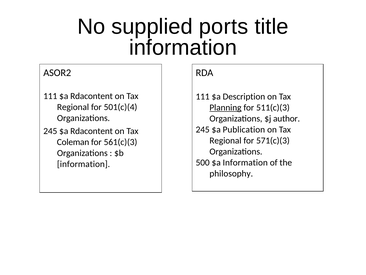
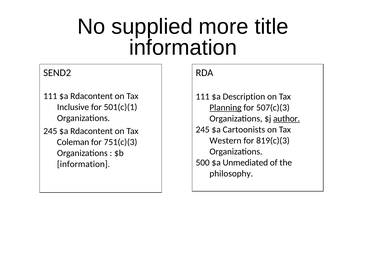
ports: ports -> more
ASOR2: ASOR2 -> SEND2
Regional at (73, 107): Regional -> Inclusive
501(c)(4: 501(c)(4 -> 501(c)(1
511(c)(3: 511(c)(3 -> 507(c)(3
author underline: none -> present
Publication: Publication -> Cartoonists
Regional at (225, 140): Regional -> Western
571(c)(3: 571(c)(3 -> 819(c)(3
561(c)(3: 561(c)(3 -> 751(c)(3
$a Information: Information -> Unmediated
